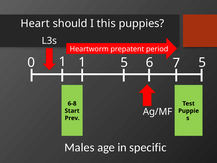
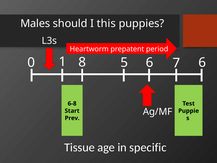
Heart: Heart -> Males
1 1: 1 -> 8
7 5: 5 -> 6
Males: Males -> Tissue
